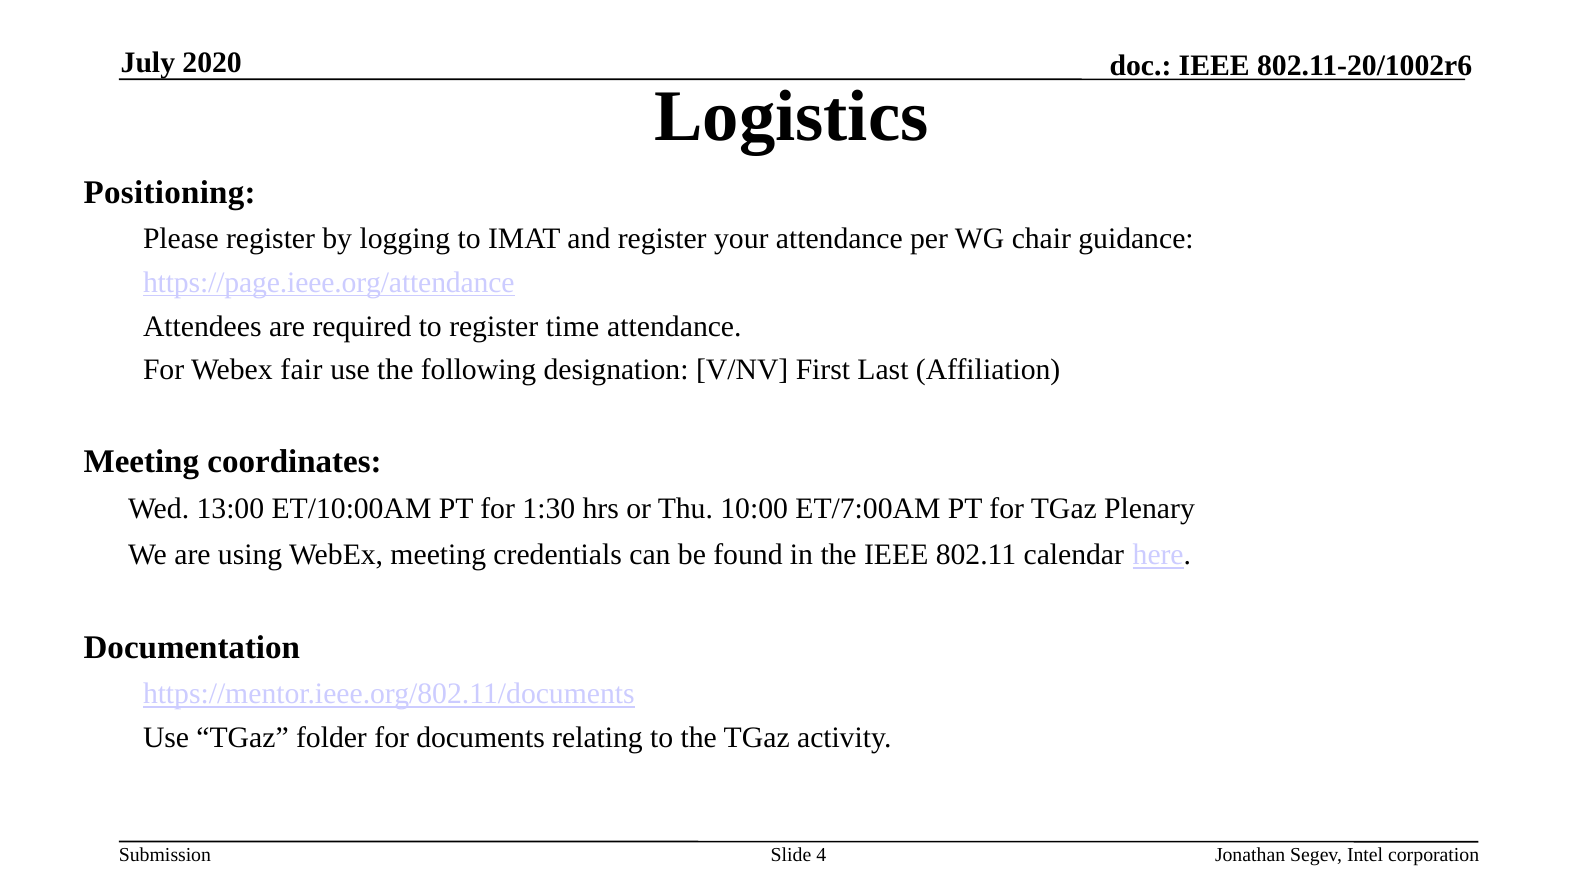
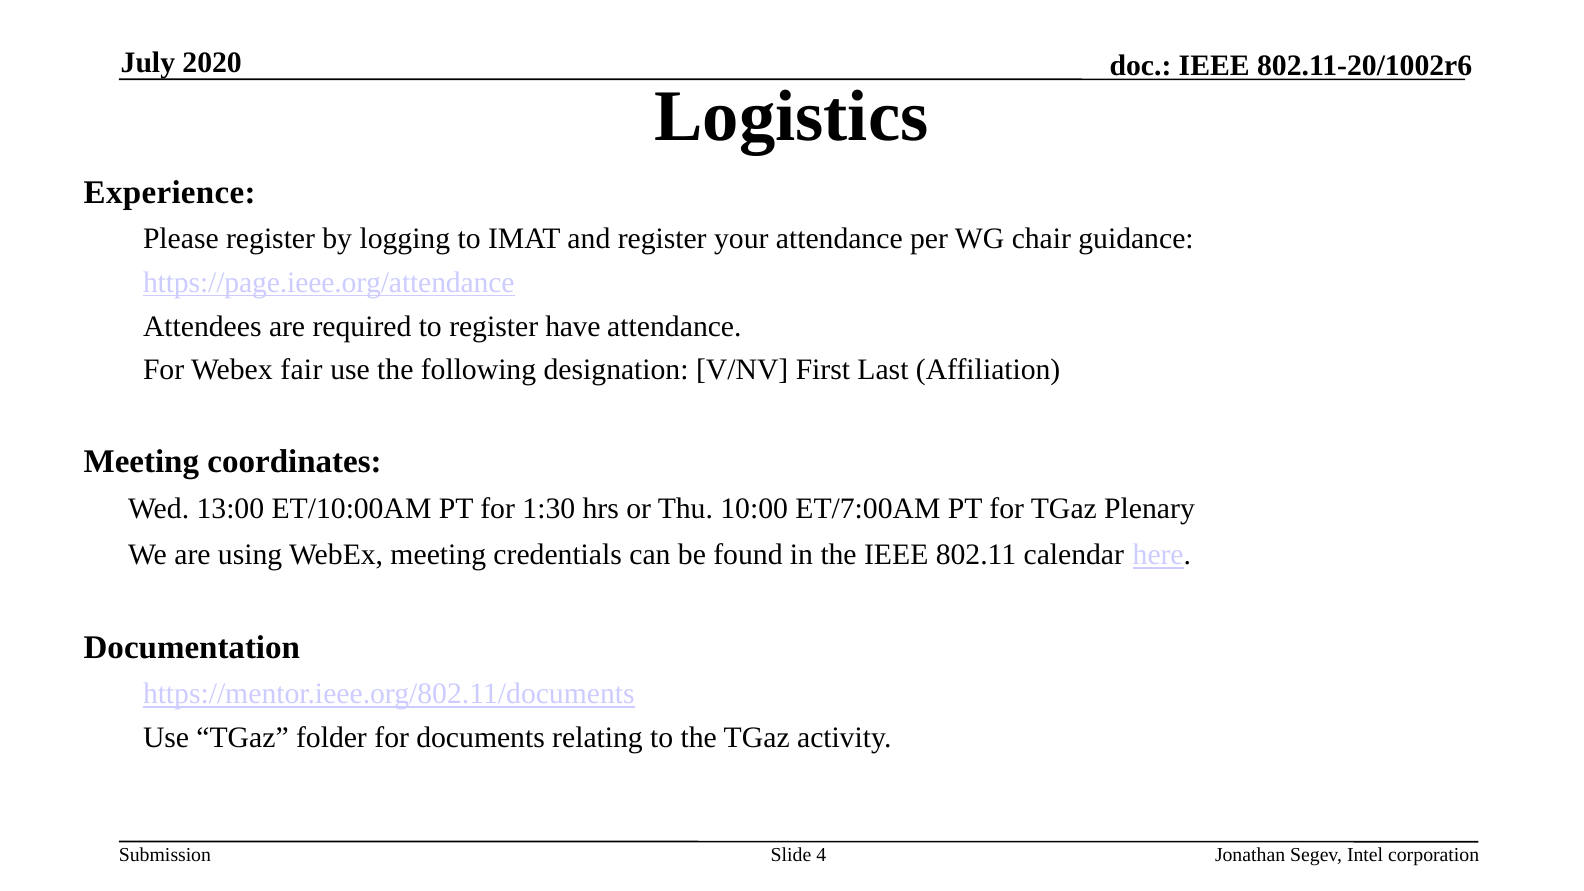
Positioning: Positioning -> Experience
time: time -> have
